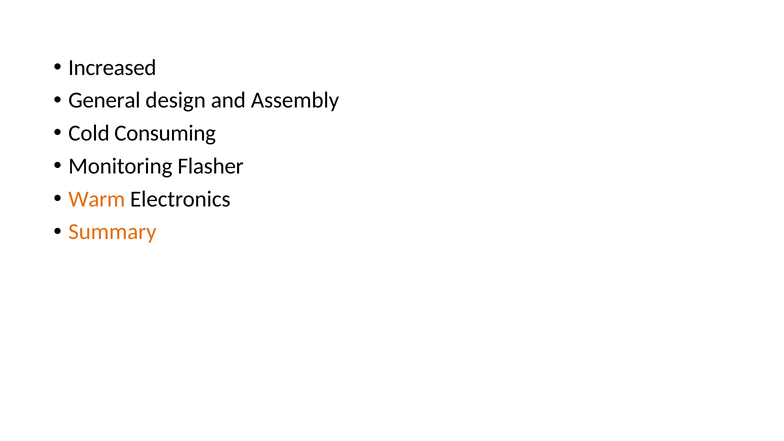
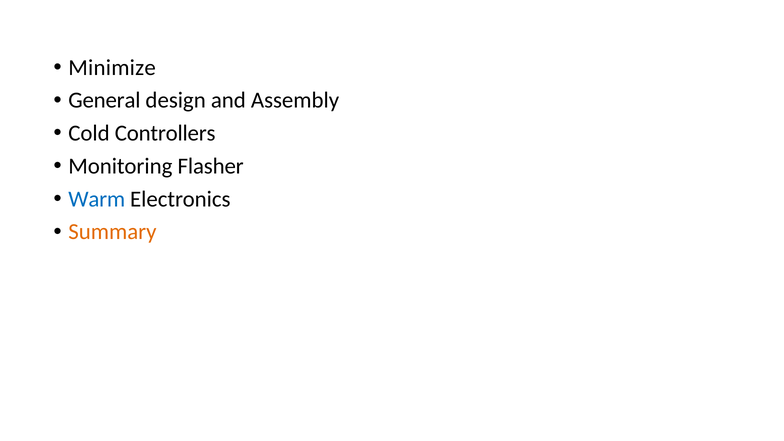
Increased: Increased -> Minimize
Consuming: Consuming -> Controllers
Warm colour: orange -> blue
